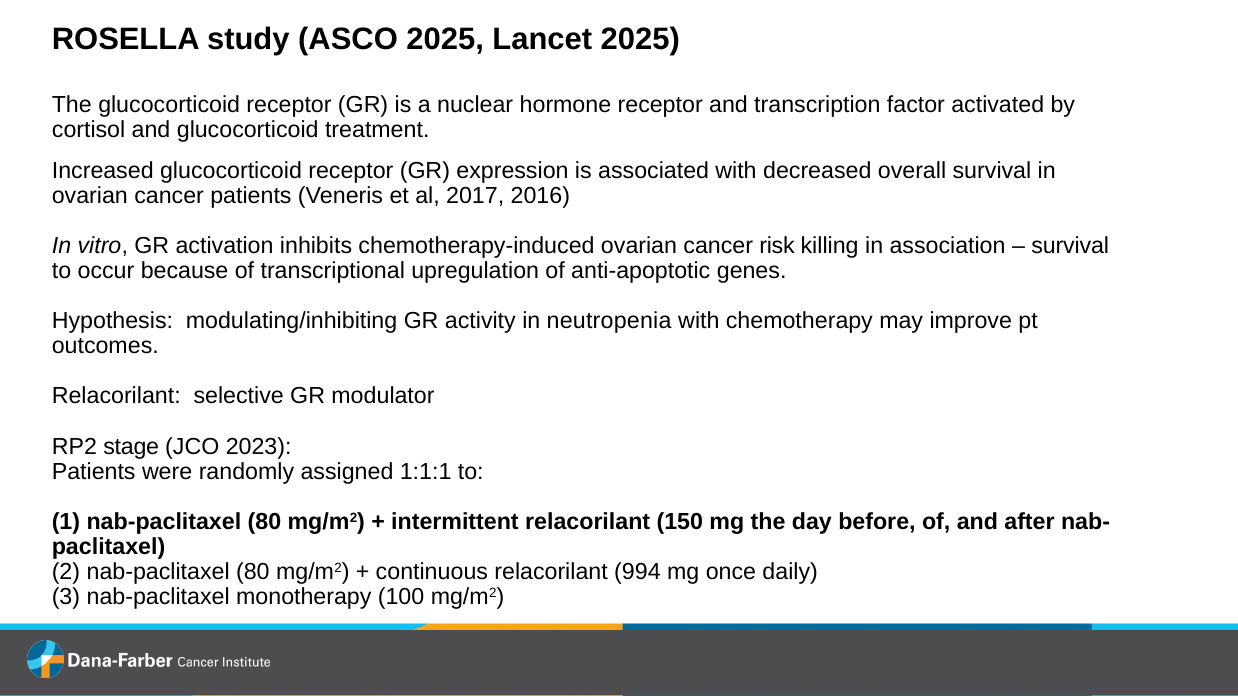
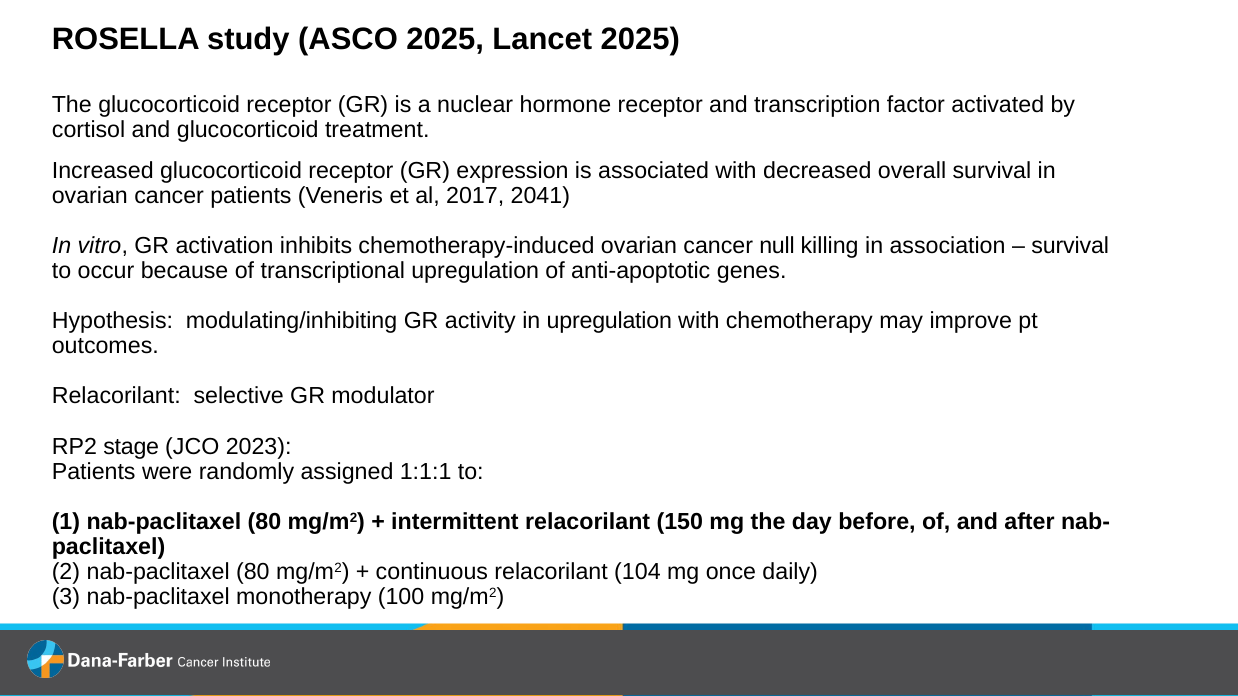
2016: 2016 -> 2041
risk: risk -> null
in neutropenia: neutropenia -> upregulation
994: 994 -> 104
